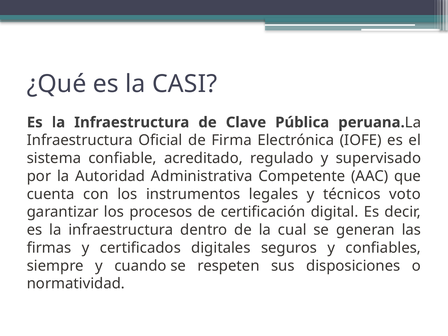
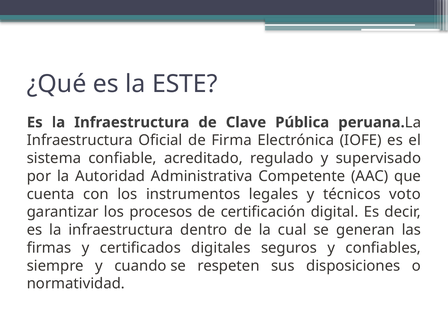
CASI: CASI -> ESTE
